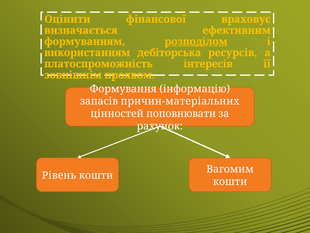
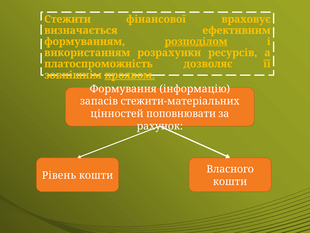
Оцінити: Оцінити -> Стежити
дебіторська: дебіторська -> розрахунки
інтересів: інтересів -> дозволяє
проявом underline: none -> present
причин-матеріальних: причин-матеріальних -> стежити-матеріальних
Вагомим: Вагомим -> Власного
